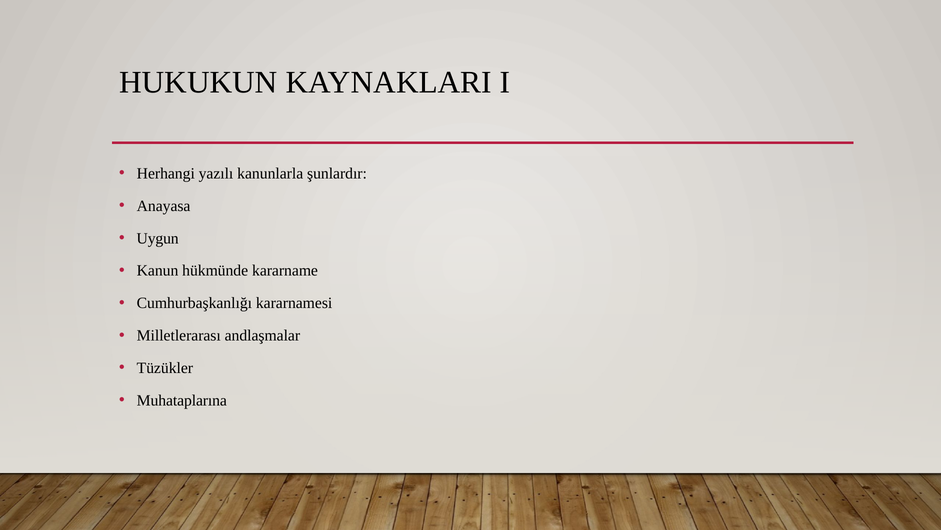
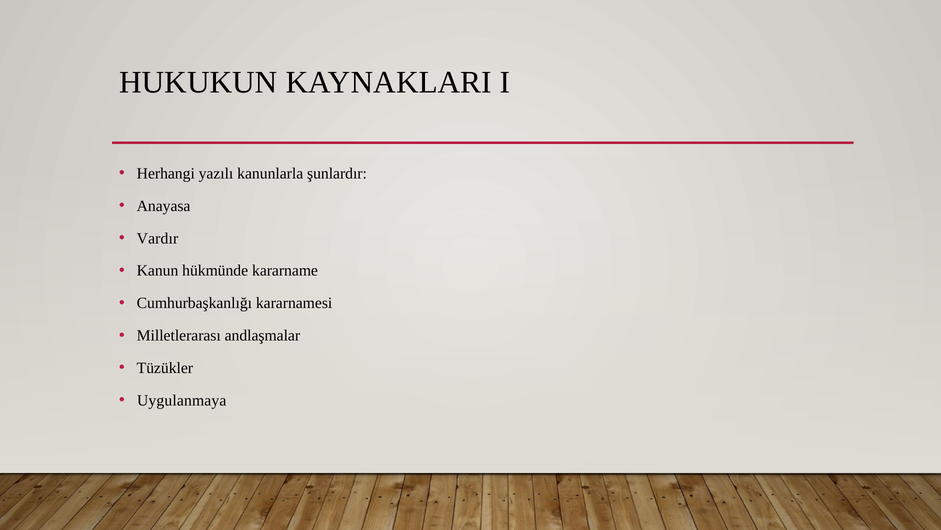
Uygun: Uygun -> Vardır
Muhataplarına: Muhataplarına -> Uygulanmaya
